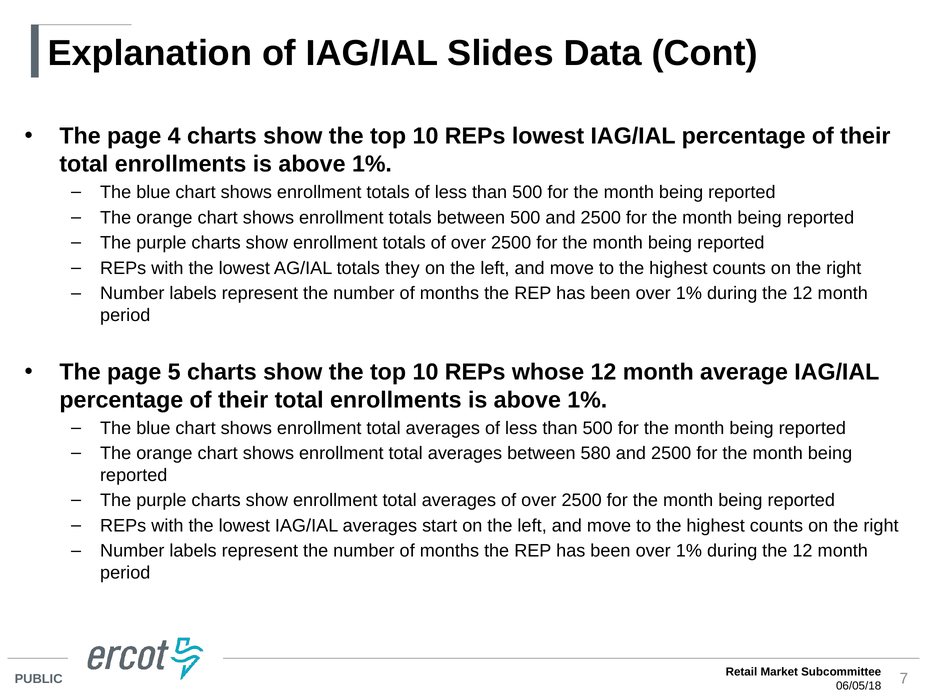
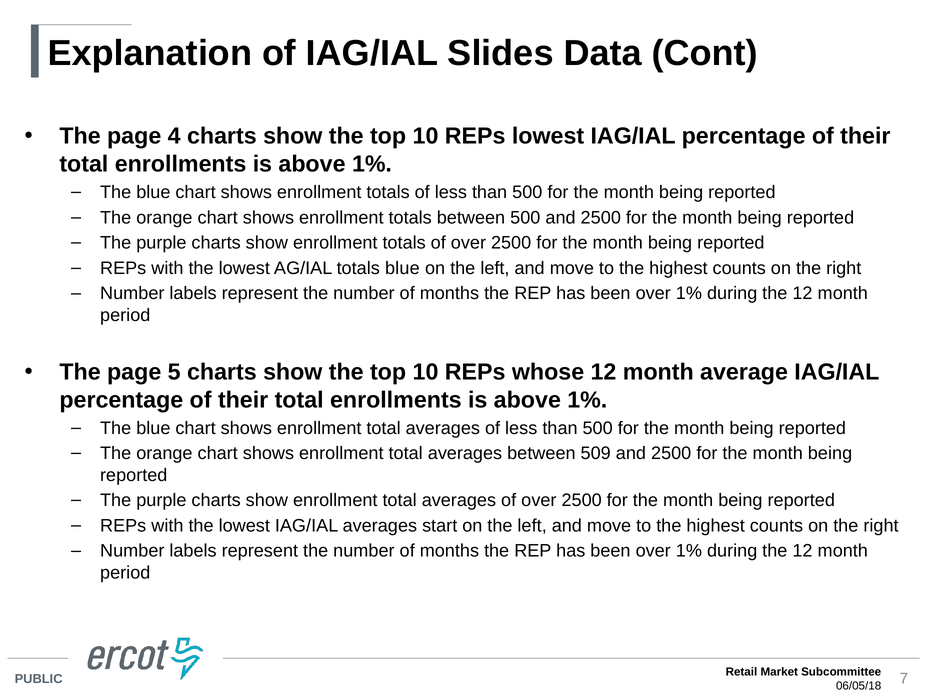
totals they: they -> blue
580: 580 -> 509
